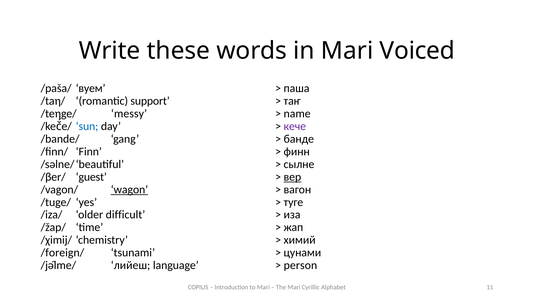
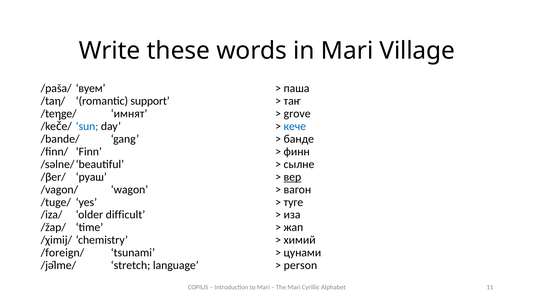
Voiced: Voiced -> Village
messy: messy -> имнят
name: name -> grove
кече colour: purple -> blue
guest: guest -> руаш
wagon underline: present -> none
лийеш: лийеш -> stretch
